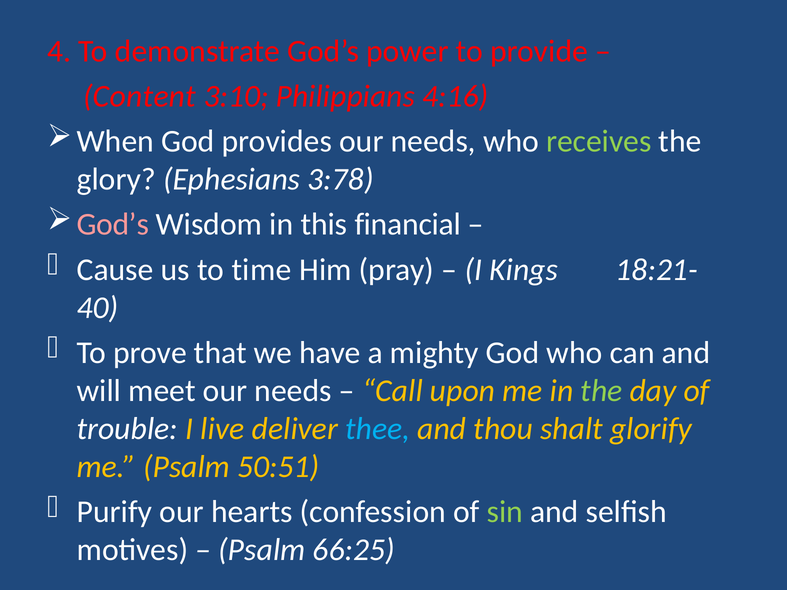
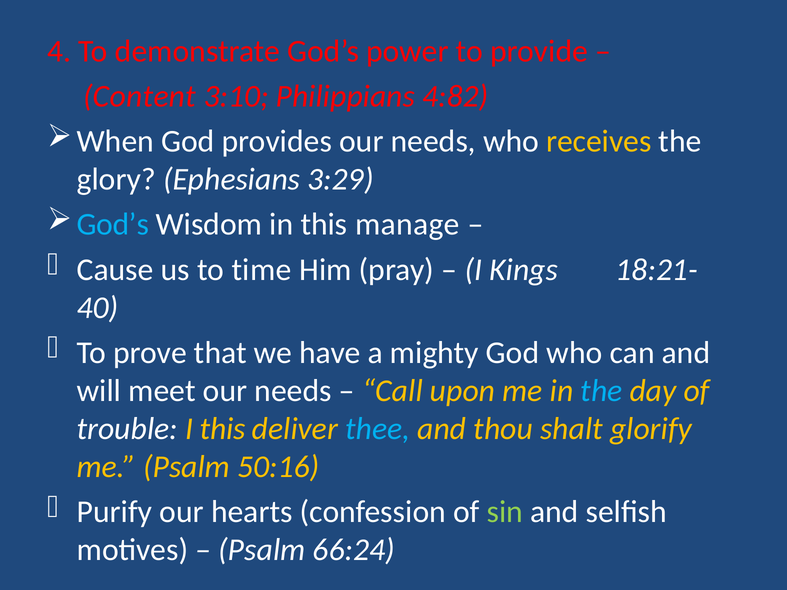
4:16: 4:16 -> 4:82
receives colour: light green -> yellow
3:78: 3:78 -> 3:29
God’s at (113, 225) colour: pink -> light blue
financial: financial -> manage
the at (601, 391) colour: light green -> light blue
I live: live -> this
50:51: 50:51 -> 50:16
66:25: 66:25 -> 66:24
